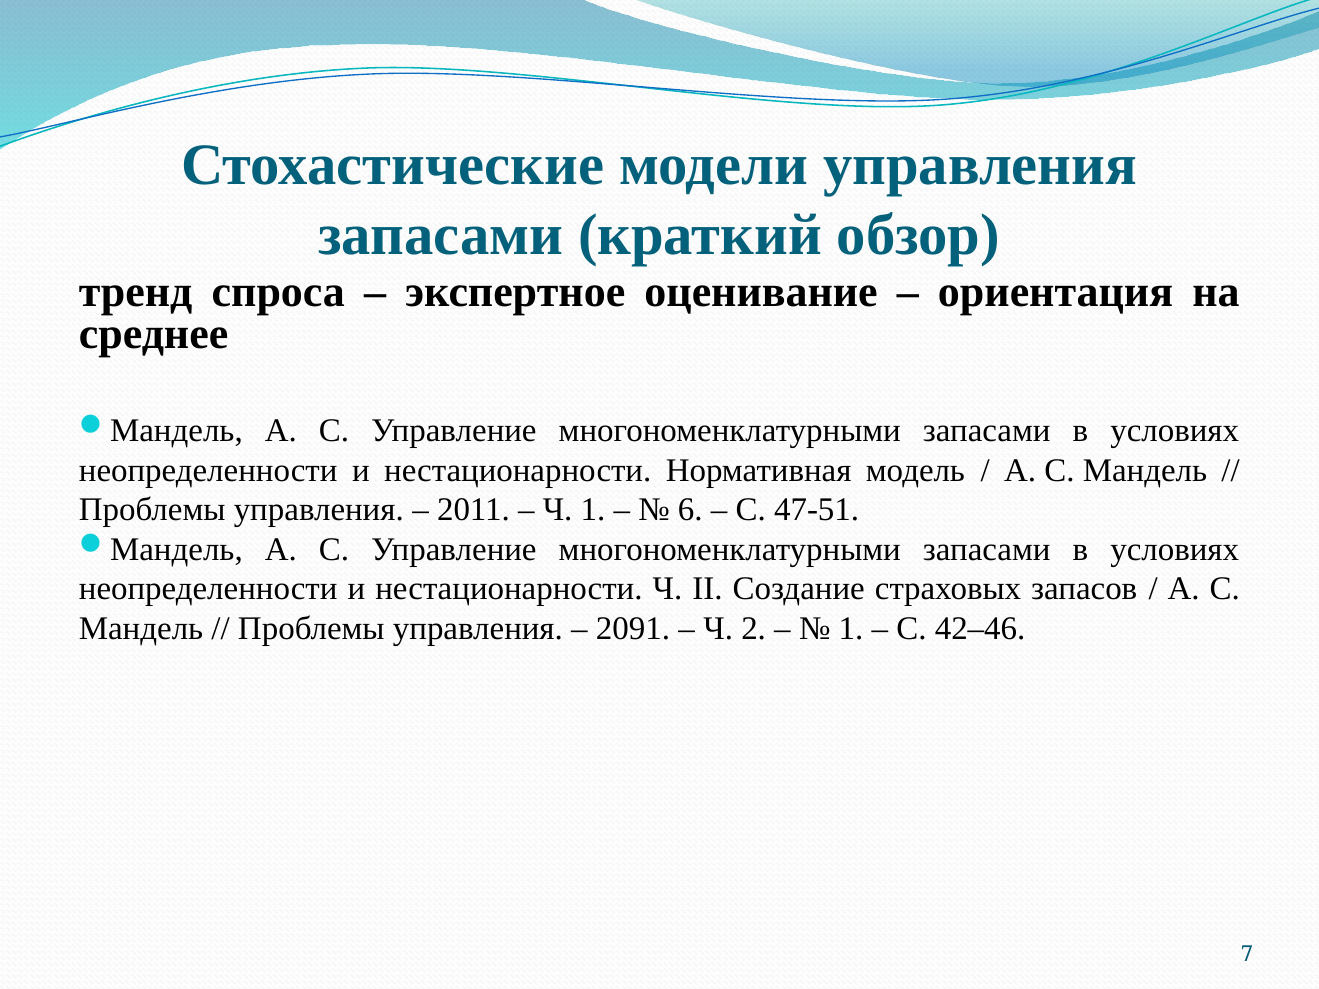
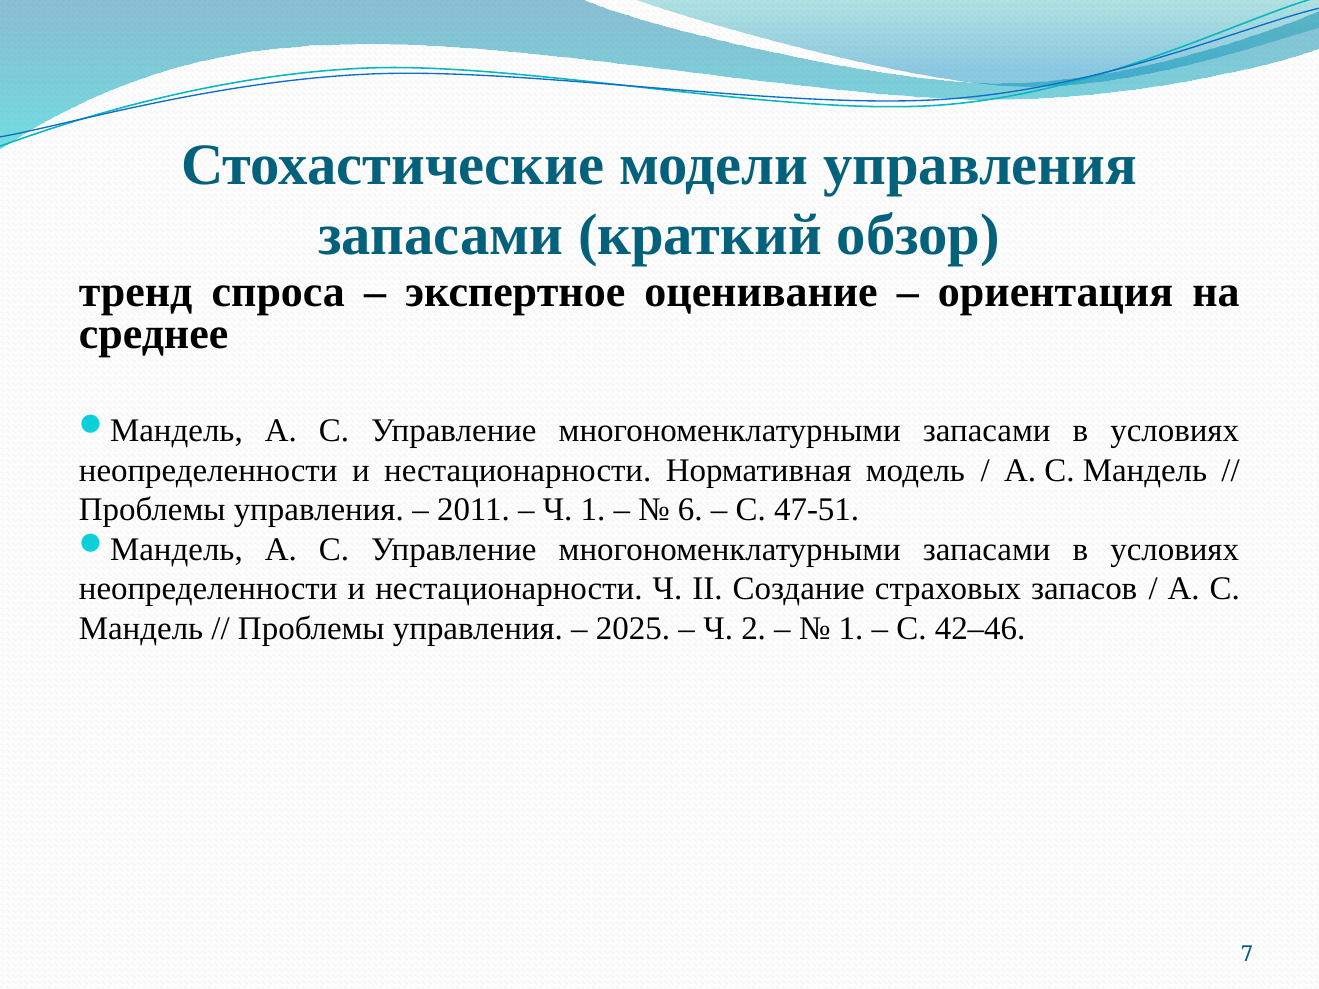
2091: 2091 -> 2025
